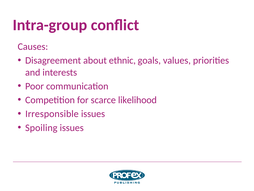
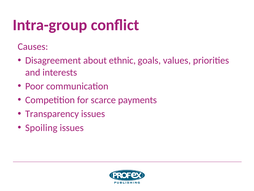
likelihood: likelihood -> payments
Irresponsible: Irresponsible -> Transparency
